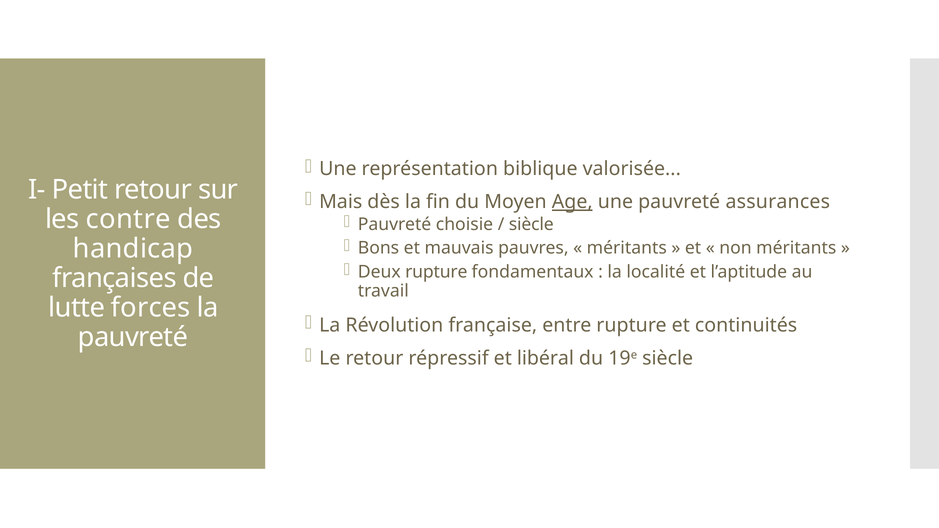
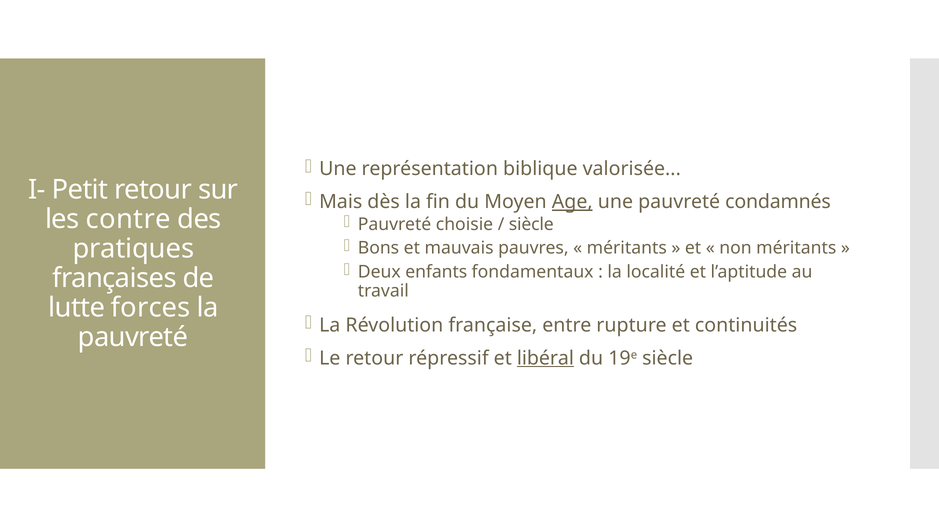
assurances: assurances -> condamnés
handicap: handicap -> pratiques
Deux rupture: rupture -> enfants
libéral underline: none -> present
